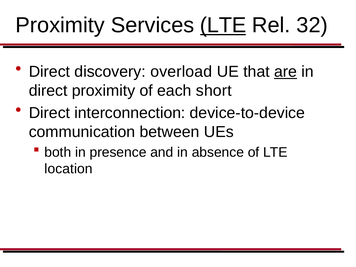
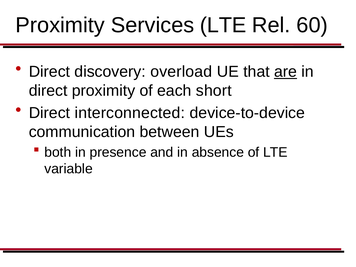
LTE at (223, 25) underline: present -> none
32: 32 -> 60
interconnection: interconnection -> interconnected
location: location -> variable
